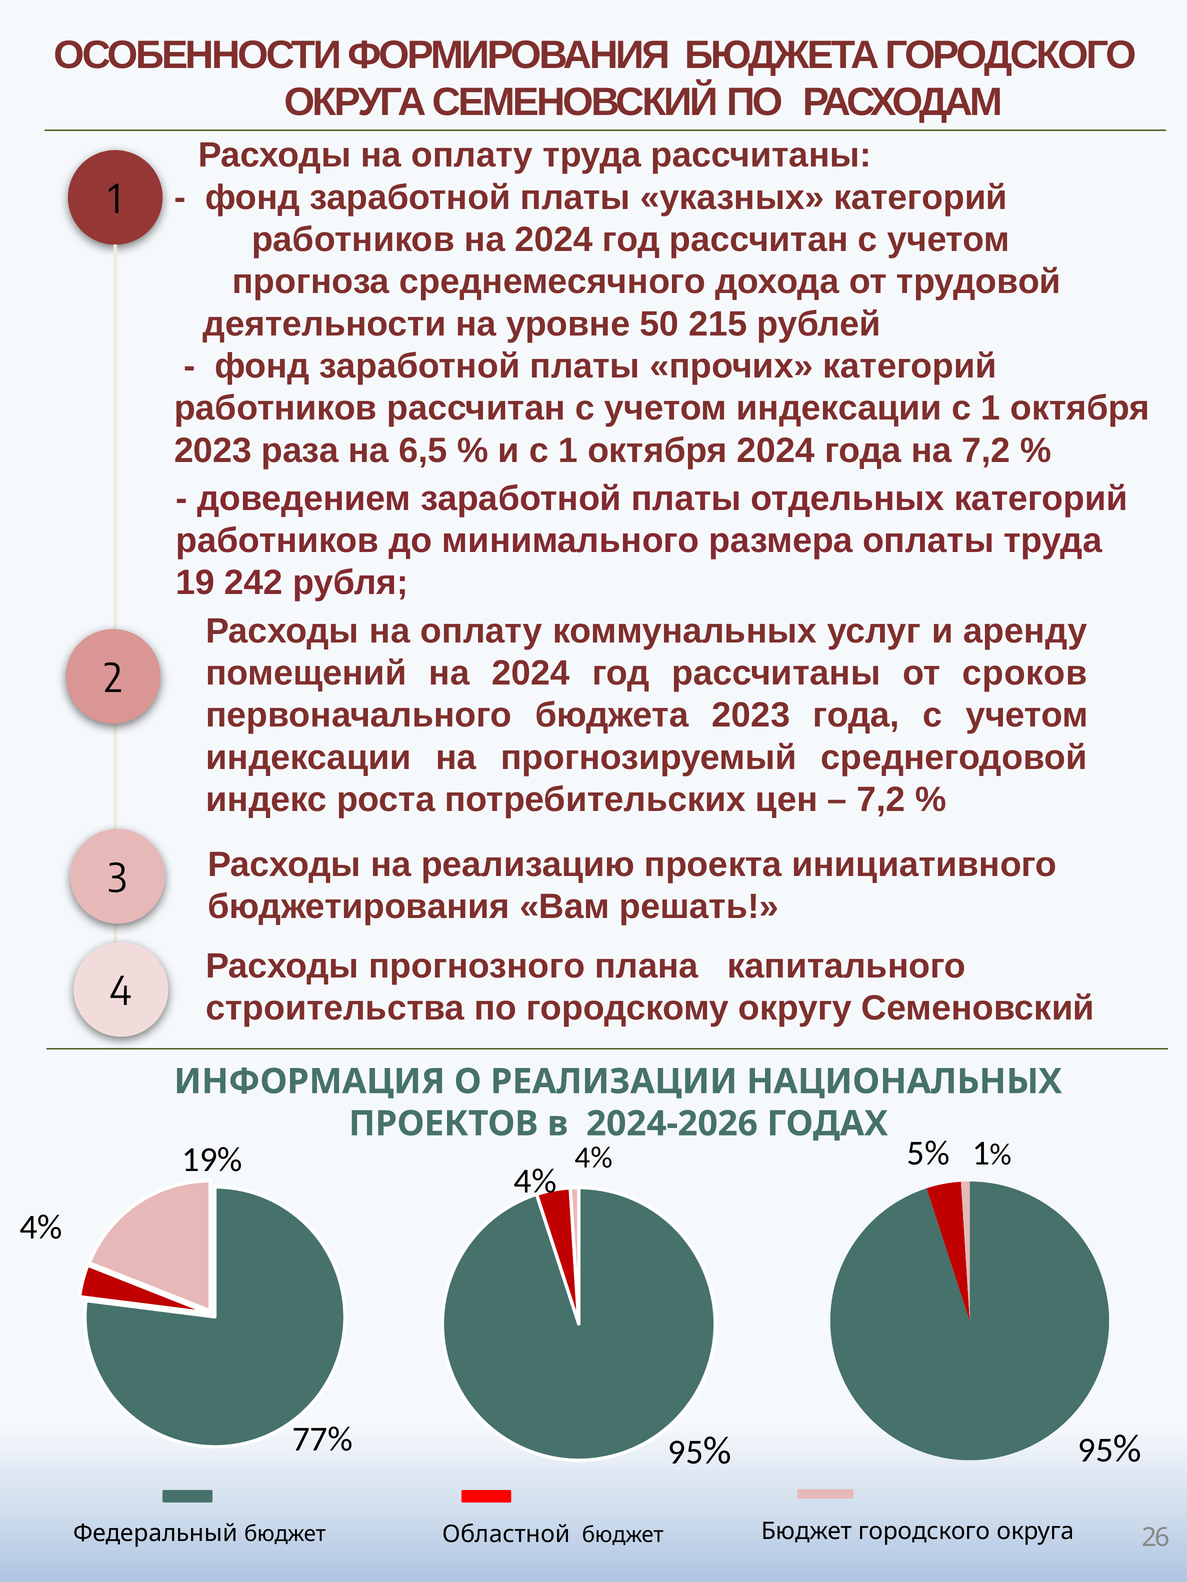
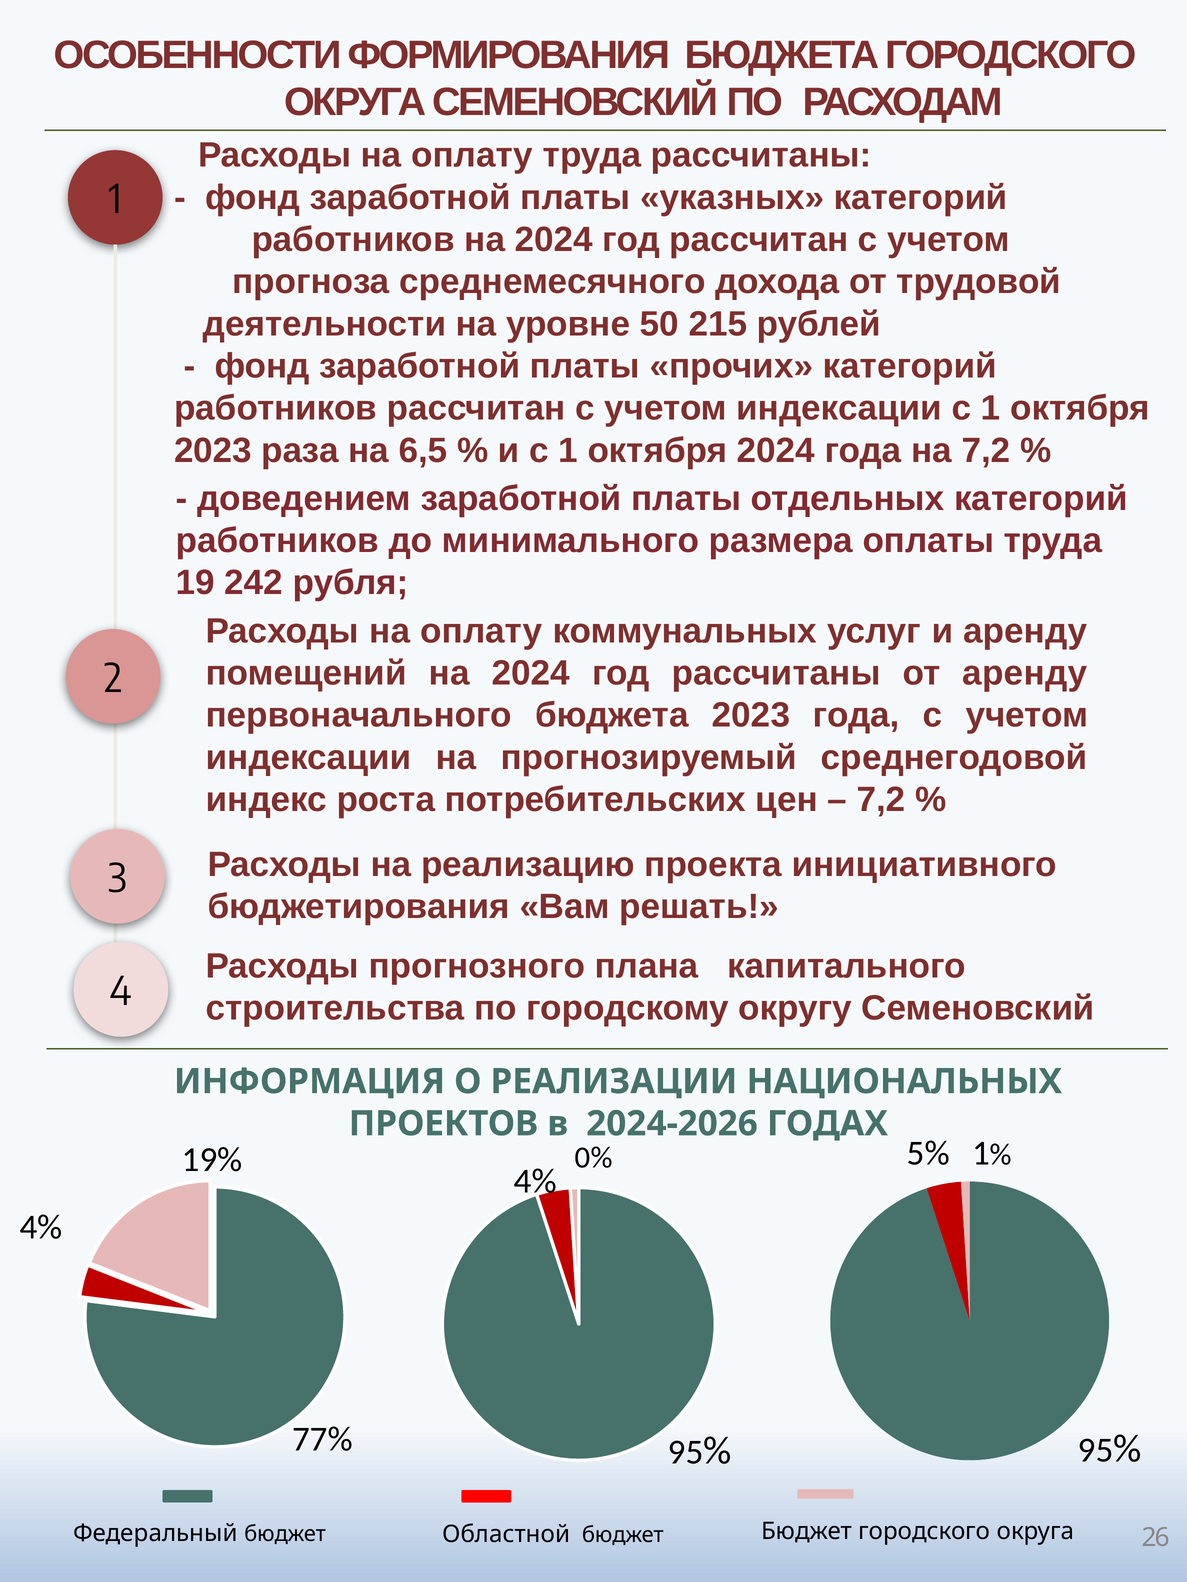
от сроков: сроков -> аренду
4% at (594, 1158): 4% -> 0%
